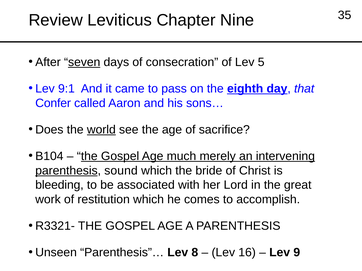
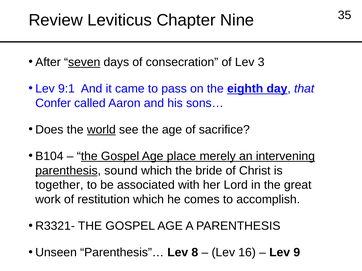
5: 5 -> 3
much: much -> place
bleeding: bleeding -> together
